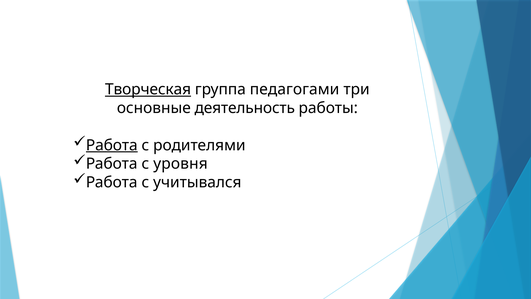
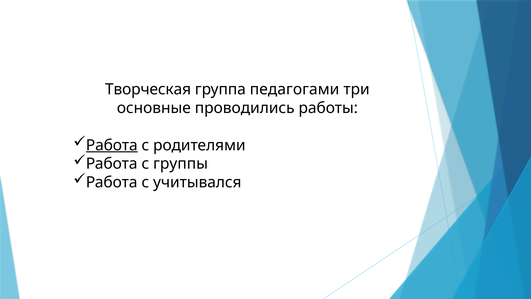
Творческая underline: present -> none
деятельность: деятельность -> проводились
уровня: уровня -> группы
